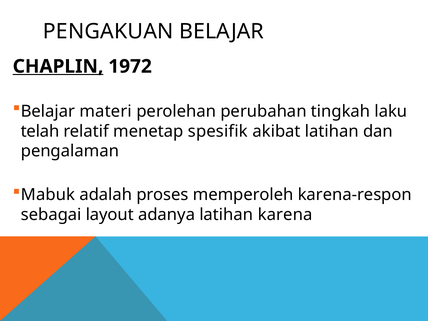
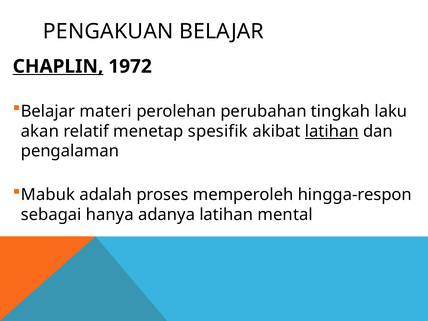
telah: telah -> akan
latihan at (332, 131) underline: none -> present
karena-respon: karena-respon -> hingga-respon
layout: layout -> hanya
karena: karena -> mental
